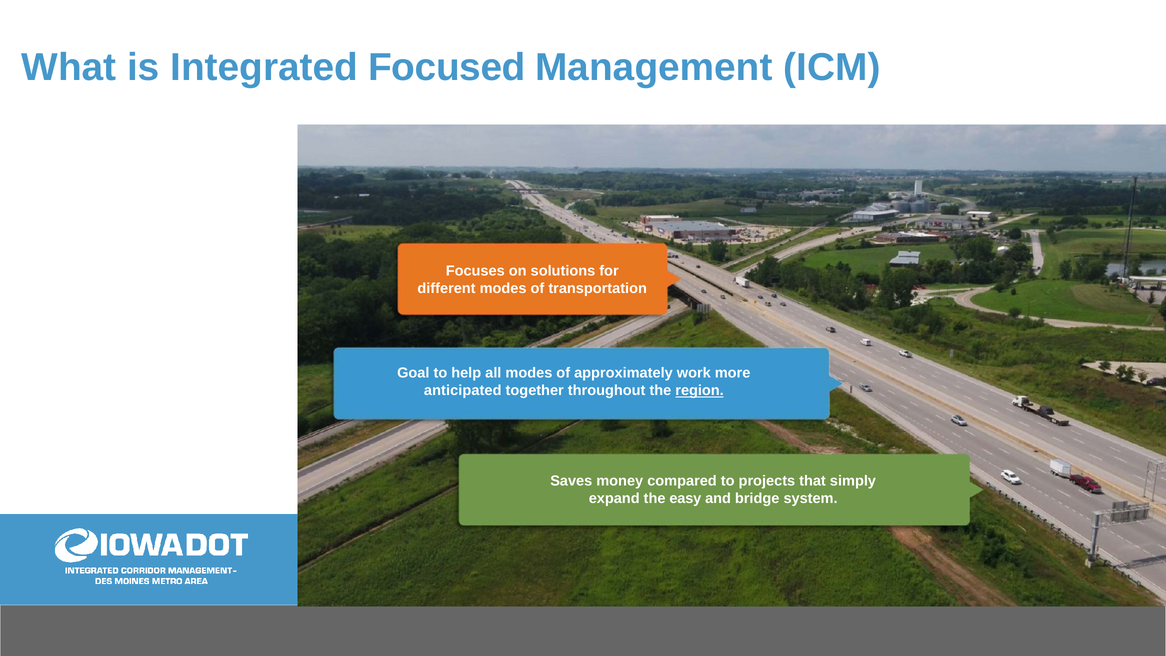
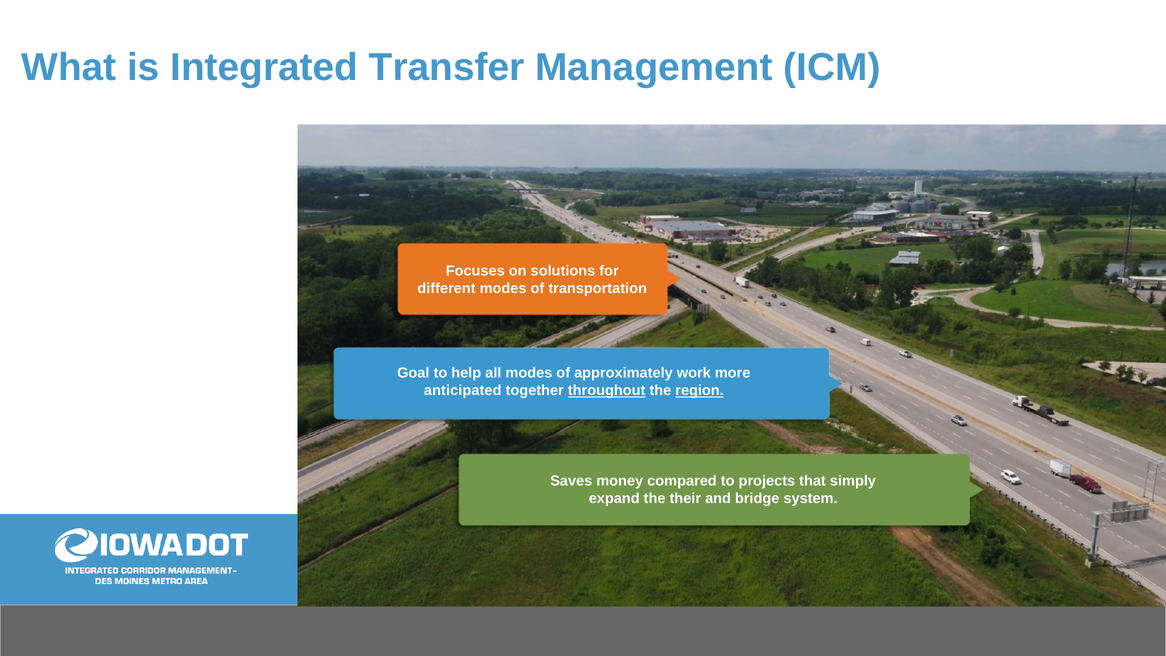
Focused: Focused -> Transfer
throughout underline: none -> present
easy: easy -> their
